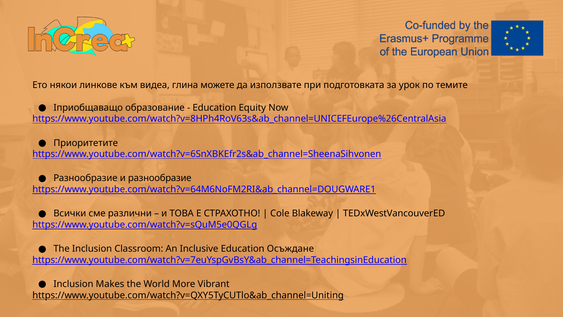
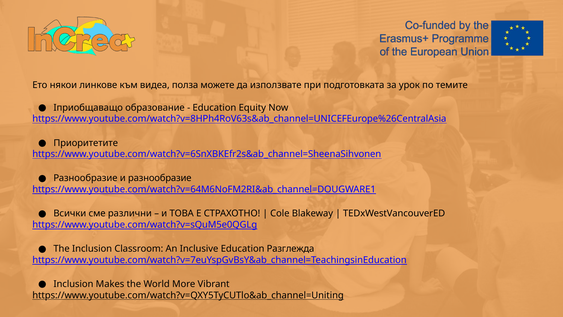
глина: глина -> полза
Осъждане: Осъждане -> Разглежда
